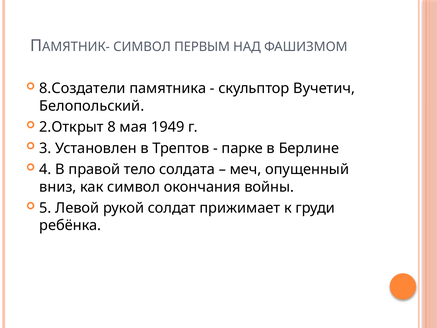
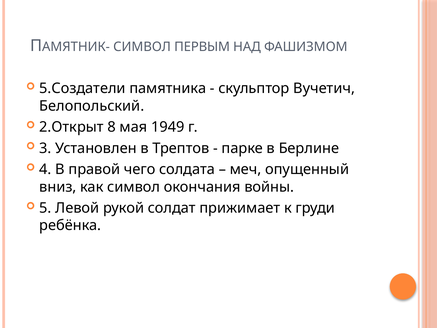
8.Создатели: 8.Создатели -> 5.Создатели
тело: тело -> чего
